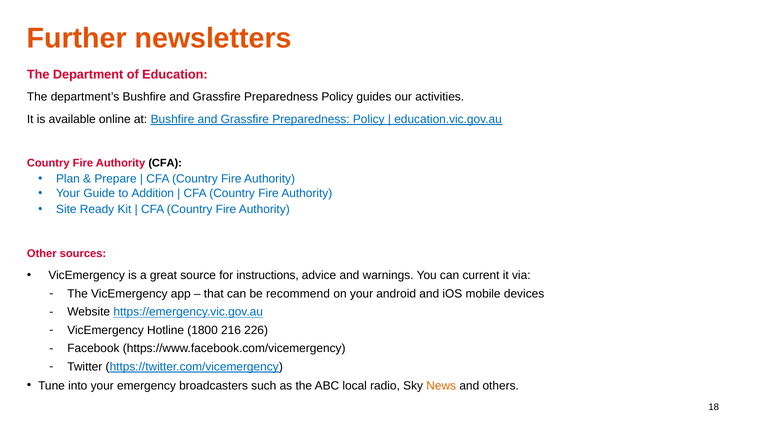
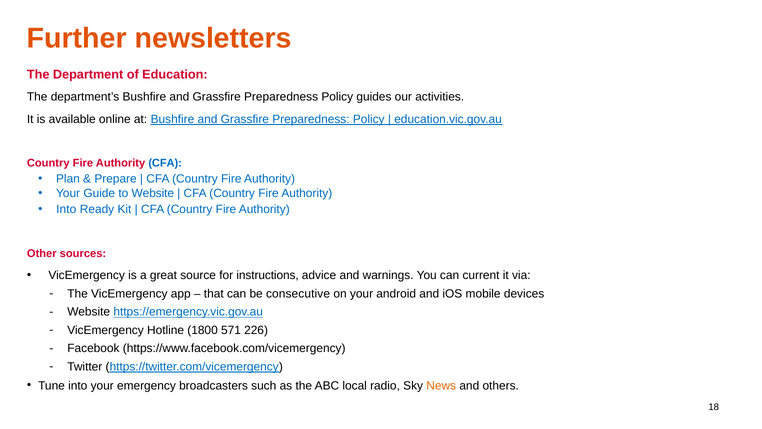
CFA at (165, 163) colour: black -> blue
to Addition: Addition -> Website
Site at (66, 209): Site -> Into
recommend: recommend -> consecutive
216: 216 -> 571
